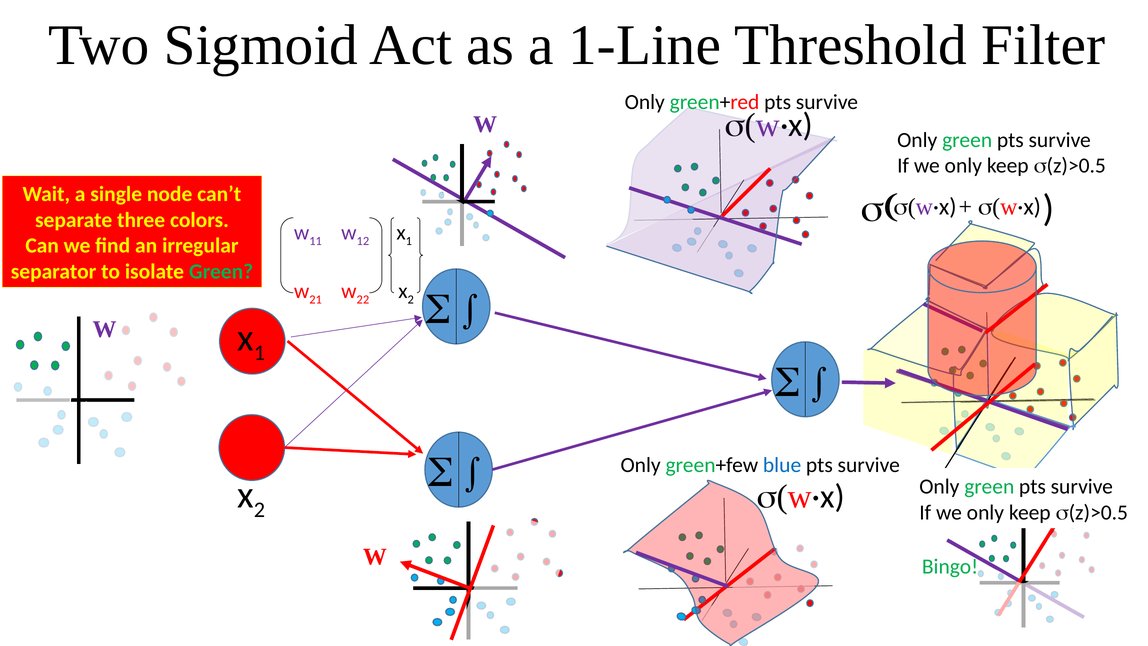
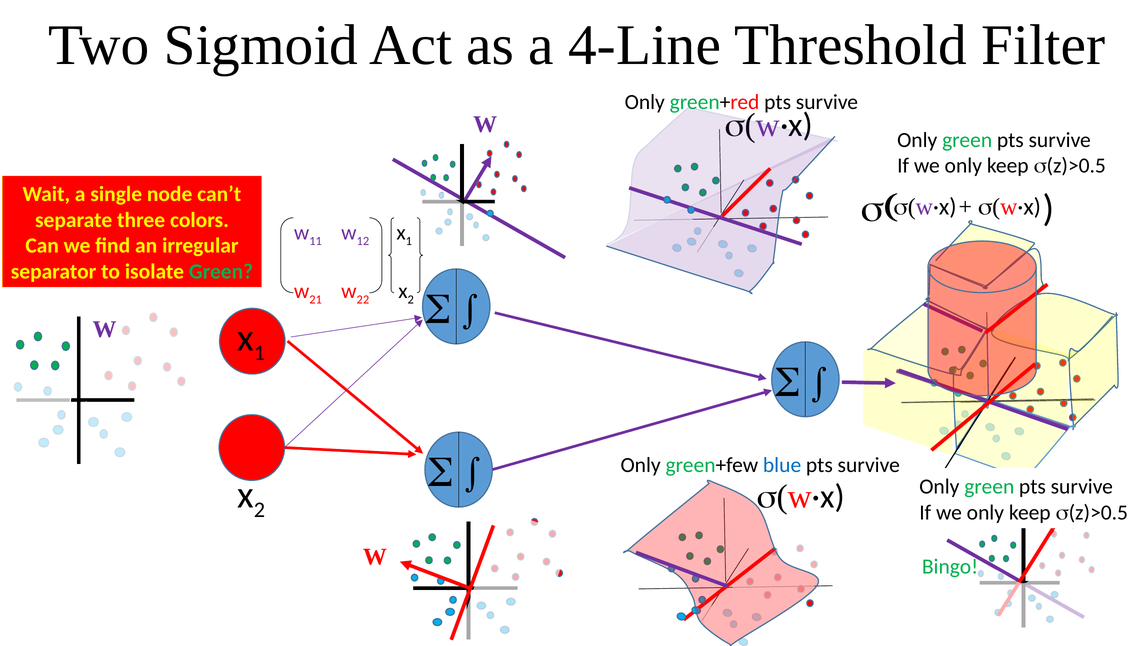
1-Line: 1-Line -> 4-Line
